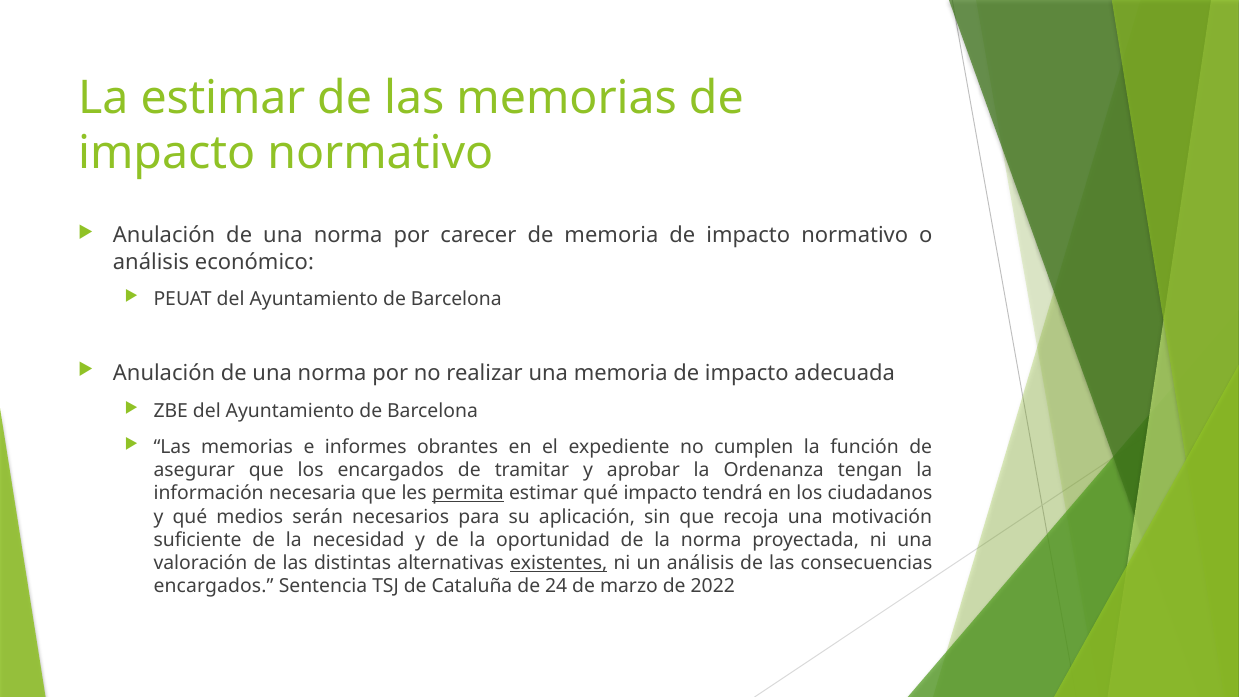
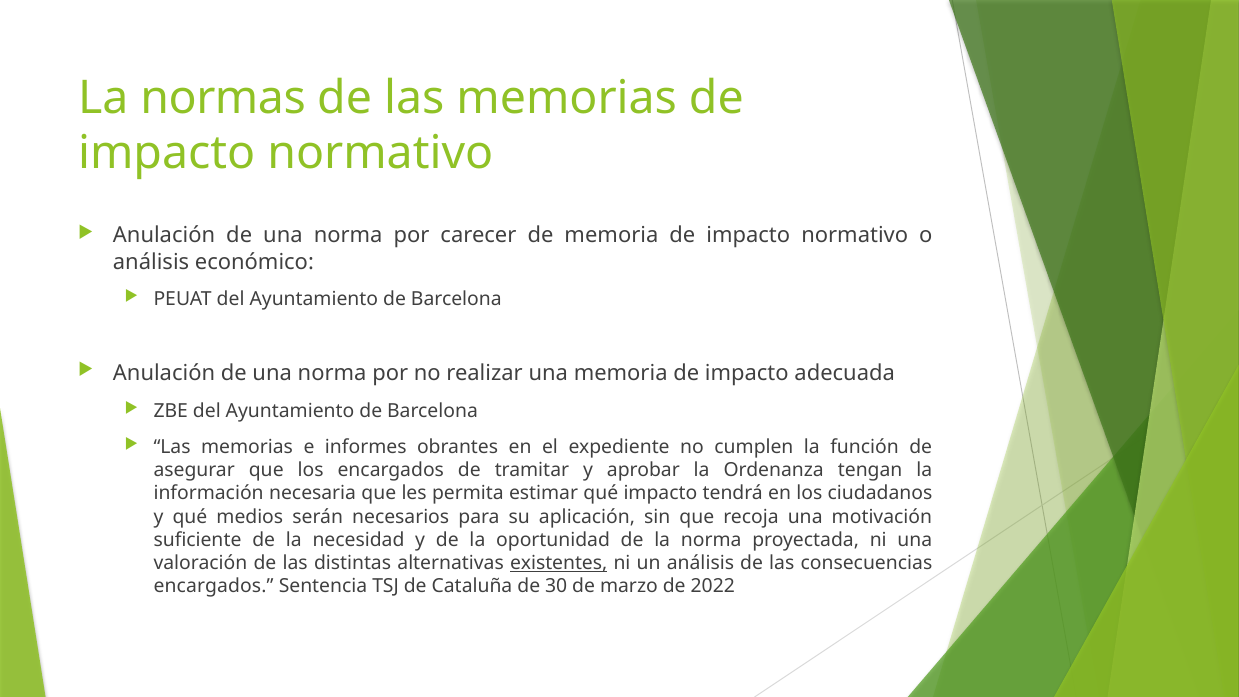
La estimar: estimar -> normas
permita underline: present -> none
24: 24 -> 30
